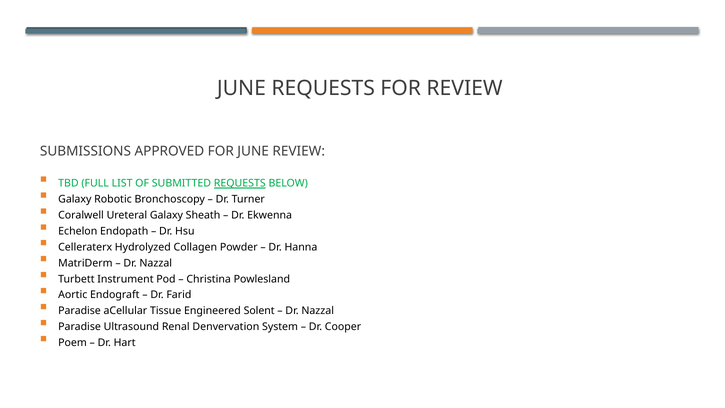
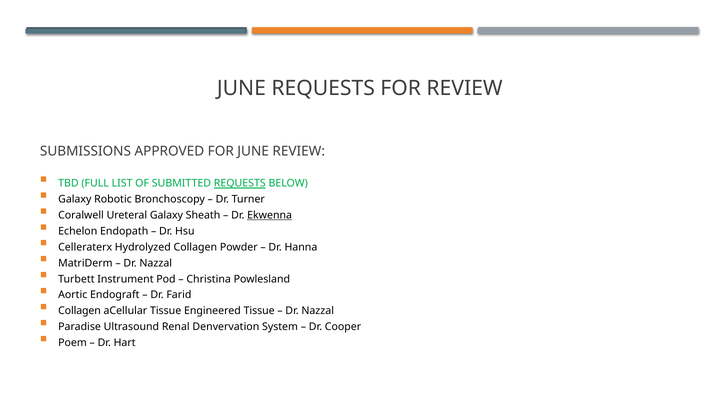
Ekwenna underline: none -> present
Paradise at (79, 311): Paradise -> Collagen
Engineered Solent: Solent -> Tissue
